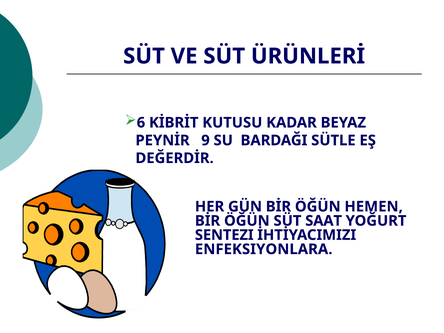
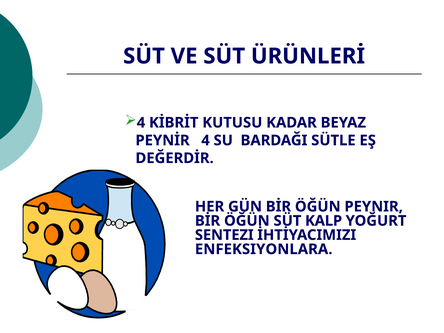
6 at (141, 123): 6 -> 4
PEYNİR 9: 9 -> 4
HEMEN: HEMEN -> PEYNIR
SAAT: SAAT -> KALP
